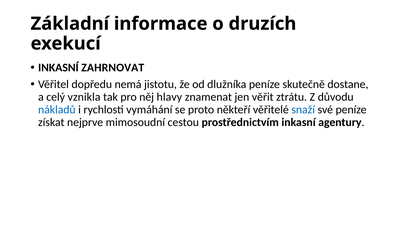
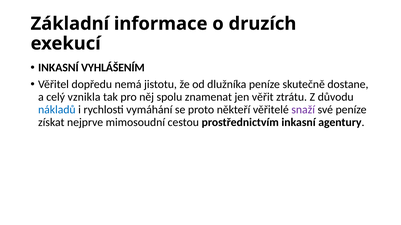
ZAHRNOVAT: ZAHRNOVAT -> VYHLÁŠENÍM
hlavy: hlavy -> spolu
snaží colour: blue -> purple
